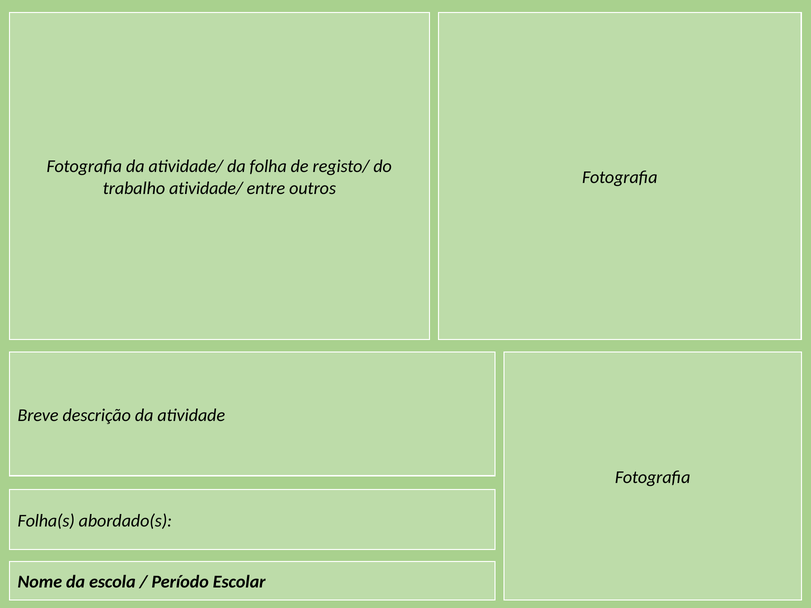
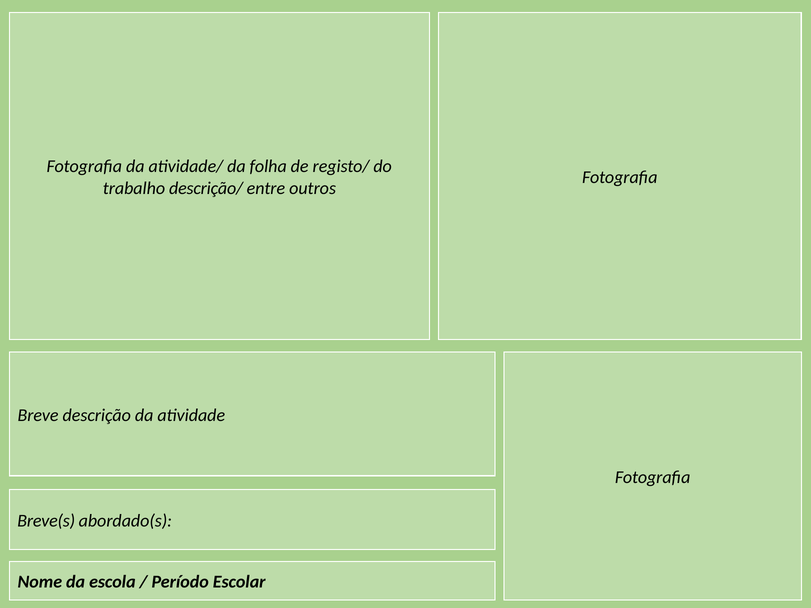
trabalho atividade/: atividade/ -> descrição/
Folha(s: Folha(s -> Breve(s
